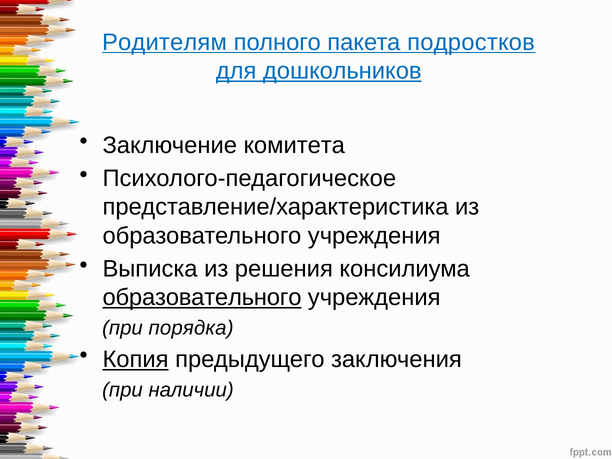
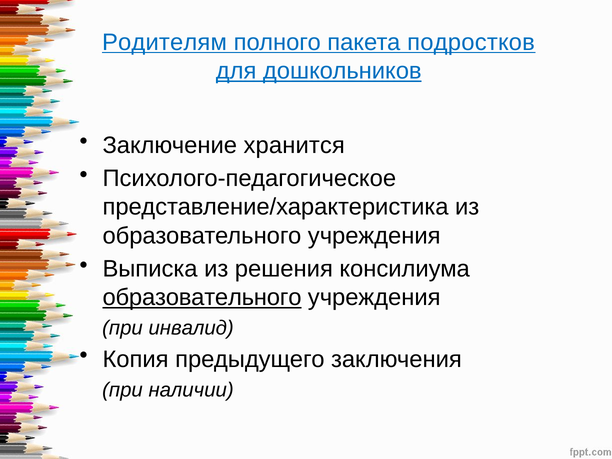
комитета: комитета -> хранится
порядка: порядка -> инвалид
Копия underline: present -> none
